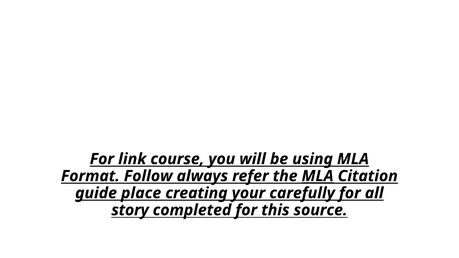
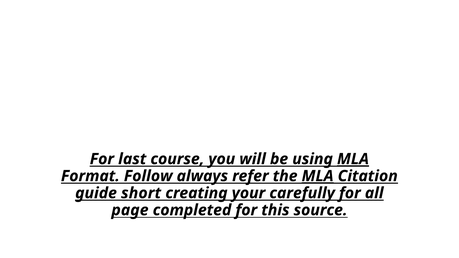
link: link -> last
MLA at (353, 159) underline: none -> present
place: place -> short
story: story -> page
